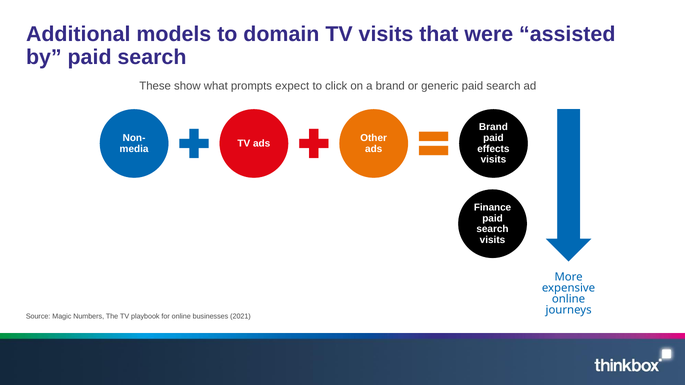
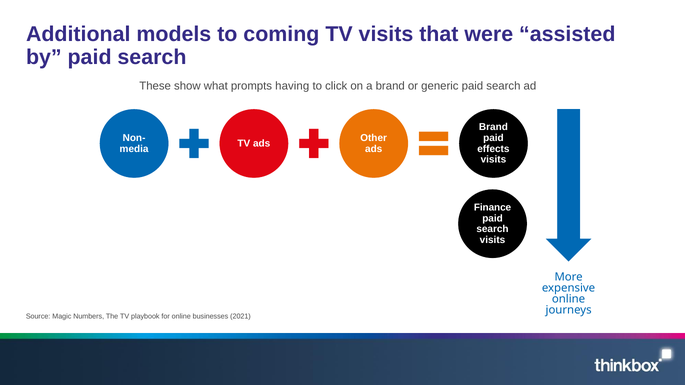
domain: domain -> coming
expect: expect -> having
